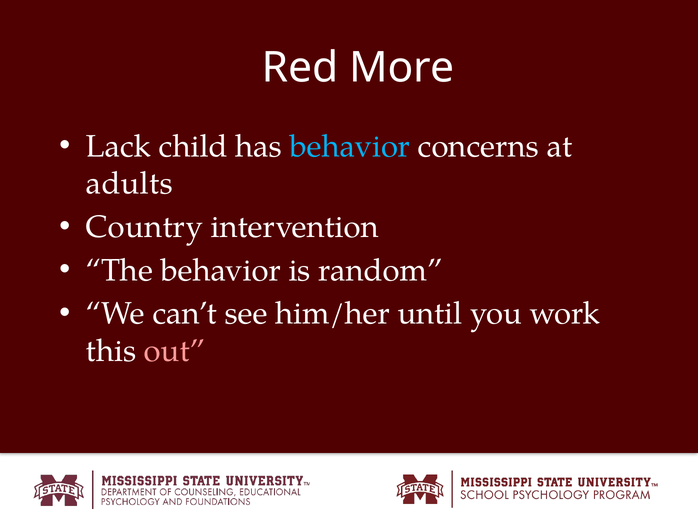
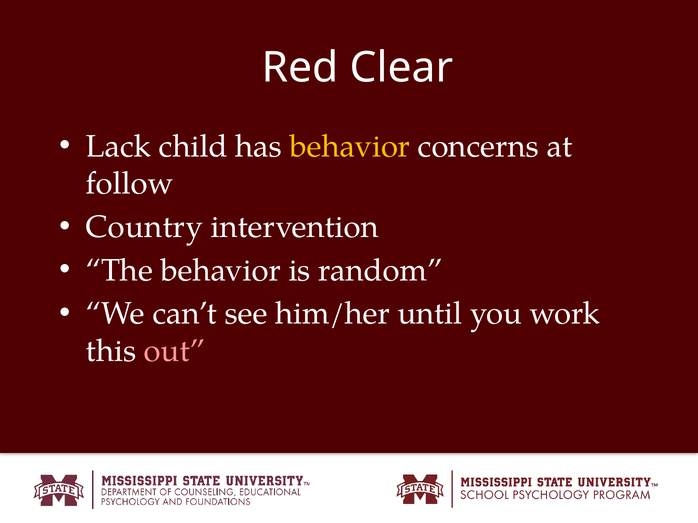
More: More -> Clear
behavior at (350, 146) colour: light blue -> yellow
adults: adults -> follow
